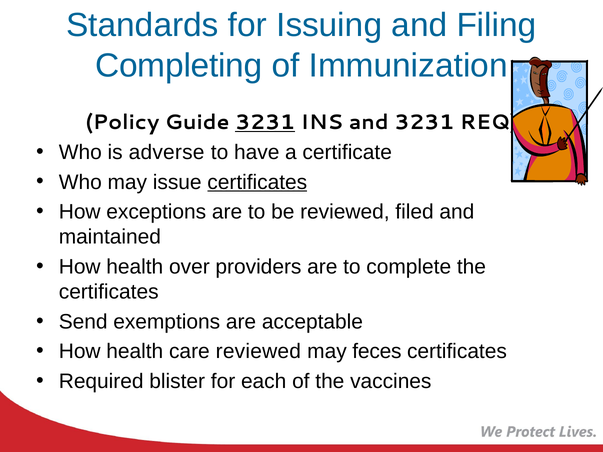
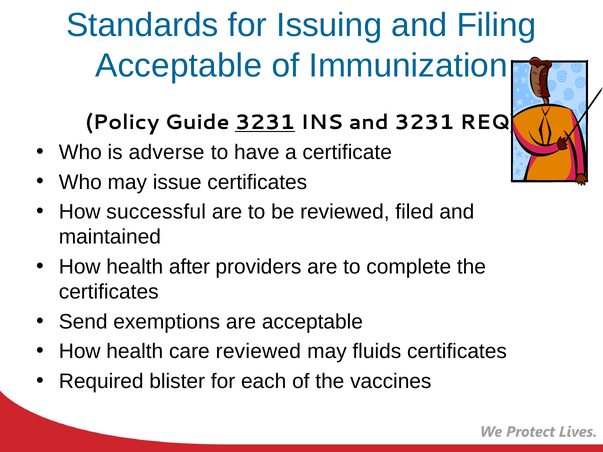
Completing at (179, 66): Completing -> Acceptable
certificates at (257, 182) underline: present -> none
exceptions: exceptions -> successful
over: over -> after
feces: feces -> fluids
